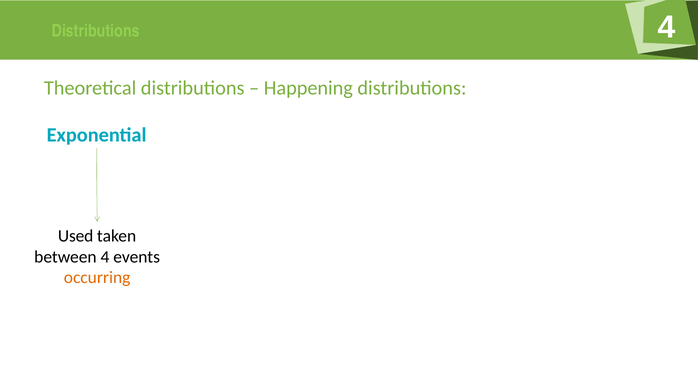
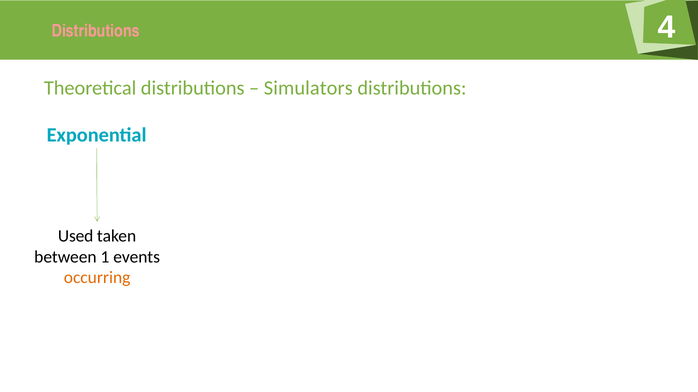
Distributions at (96, 31) colour: light green -> pink
Happening: Happening -> Simulators
between 4: 4 -> 1
